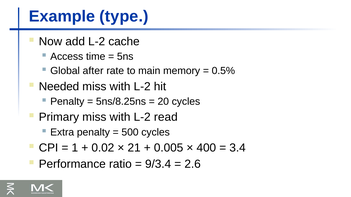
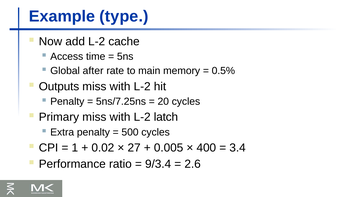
Needed: Needed -> Outputs
5ns/8.25ns: 5ns/8.25ns -> 5ns/7.25ns
read: read -> latch
21: 21 -> 27
